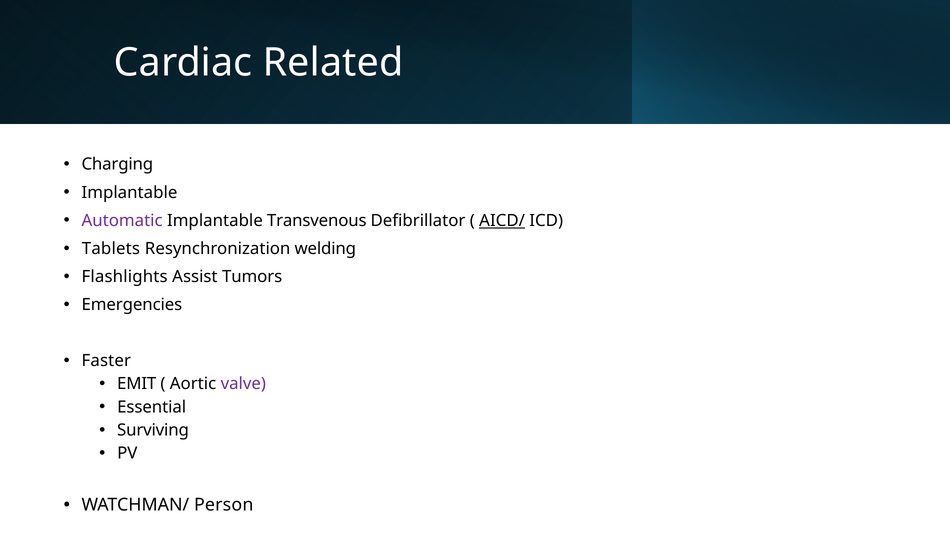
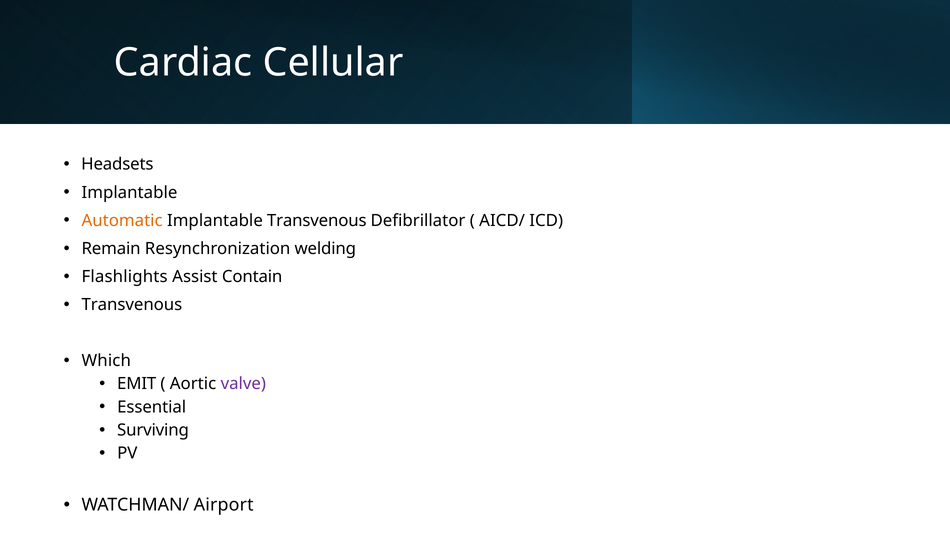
Related: Related -> Cellular
Charging: Charging -> Headsets
Automatic colour: purple -> orange
AICD/ underline: present -> none
Tablets: Tablets -> Remain
Tumors: Tumors -> Contain
Emergencies at (132, 305): Emergencies -> Transvenous
Faster: Faster -> Which
Person: Person -> Airport
